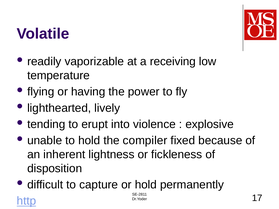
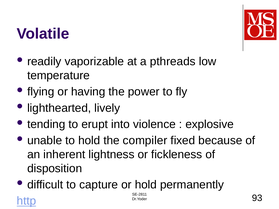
receiving: receiving -> pthreads
17: 17 -> 93
